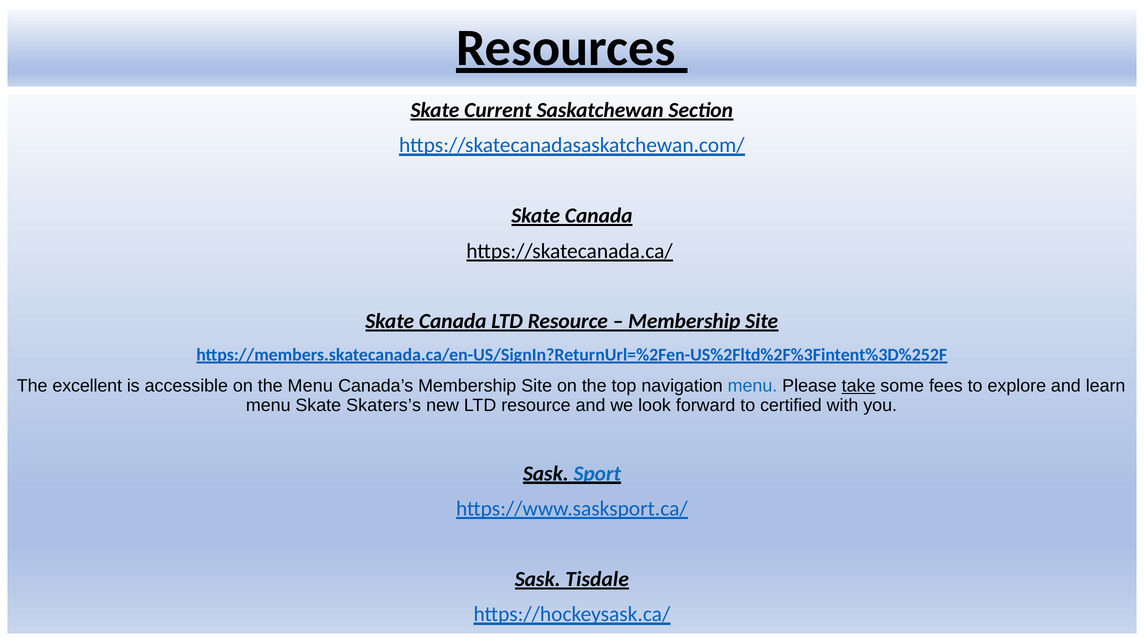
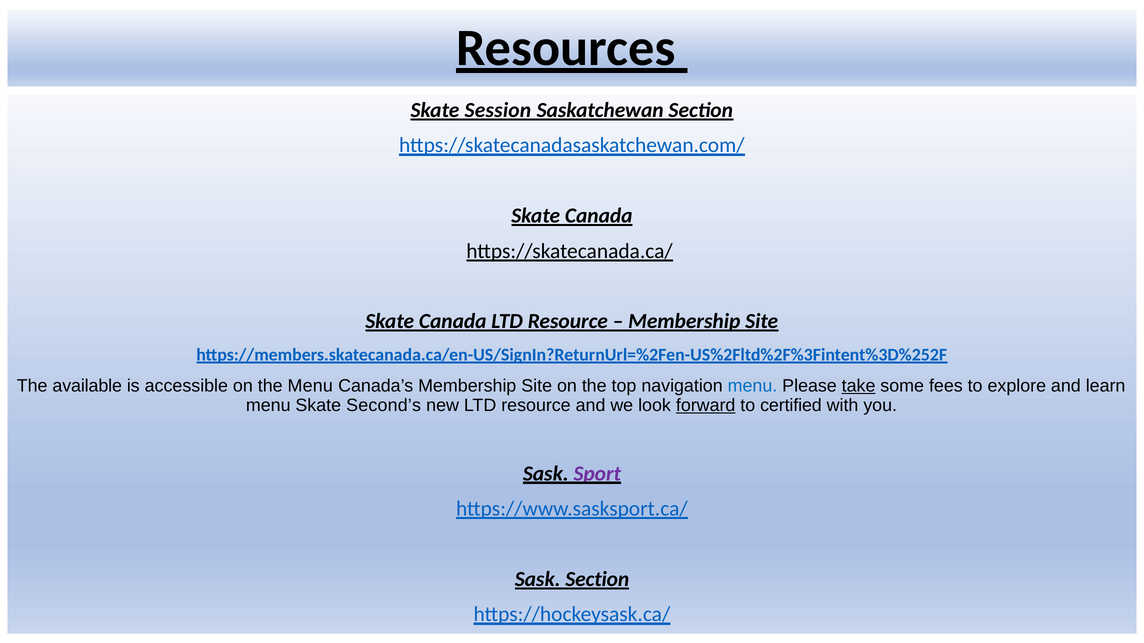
Current: Current -> Session
excellent: excellent -> available
Skaters’s: Skaters’s -> Second’s
forward underline: none -> present
Sport colour: blue -> purple
Sask Tisdale: Tisdale -> Section
